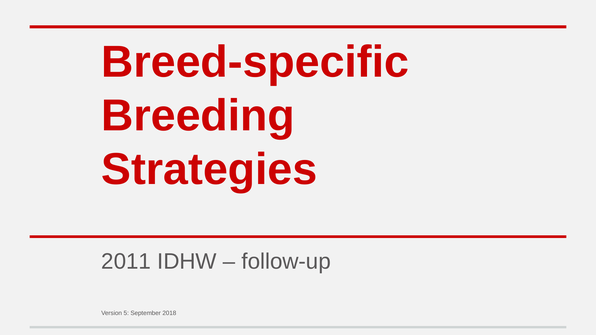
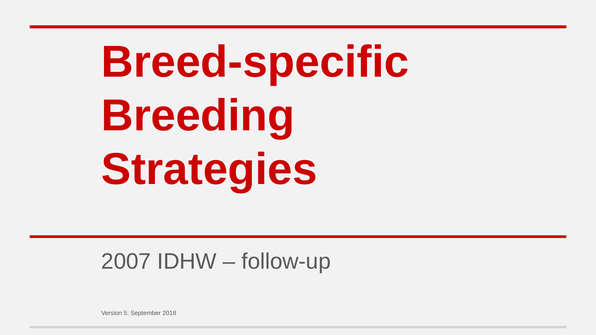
2011: 2011 -> 2007
